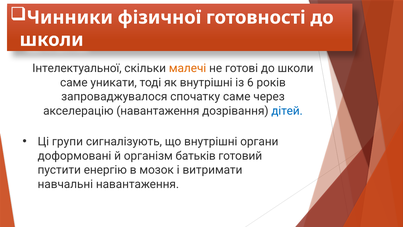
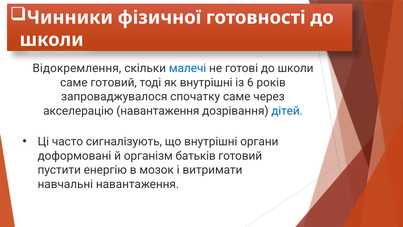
Інтелектуальної: Інтелектуальної -> Відокремлення
малечі colour: orange -> blue
саме уникати: уникати -> готовий
групи: групи -> часто
